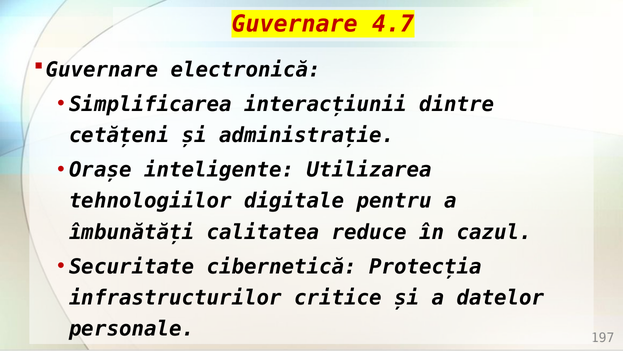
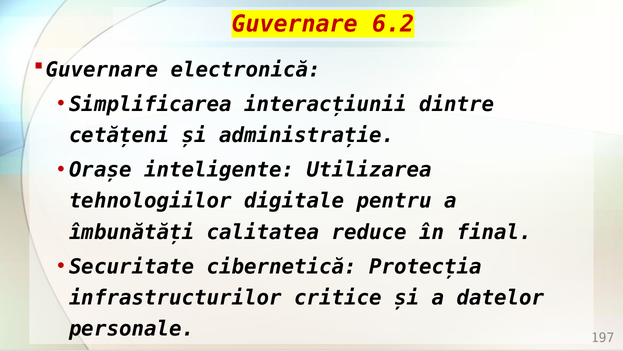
4.7: 4.7 -> 6.2
cazul: cazul -> final
